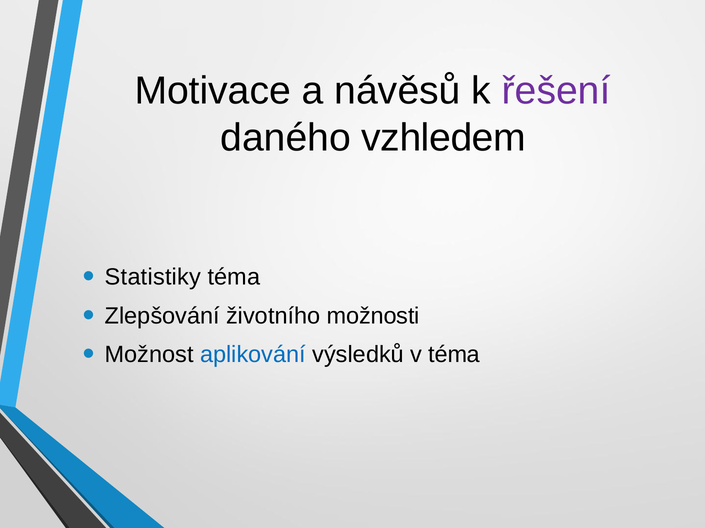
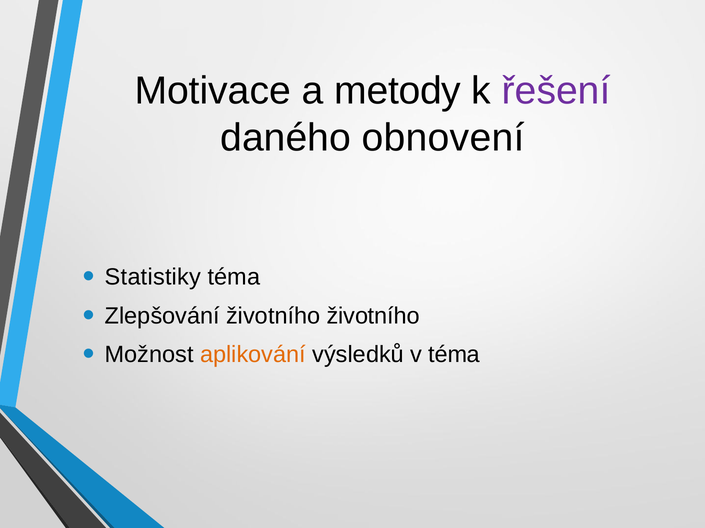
návěsů: návěsů -> metody
vzhledem: vzhledem -> obnovení
životního možnosti: možnosti -> životního
aplikování colour: blue -> orange
